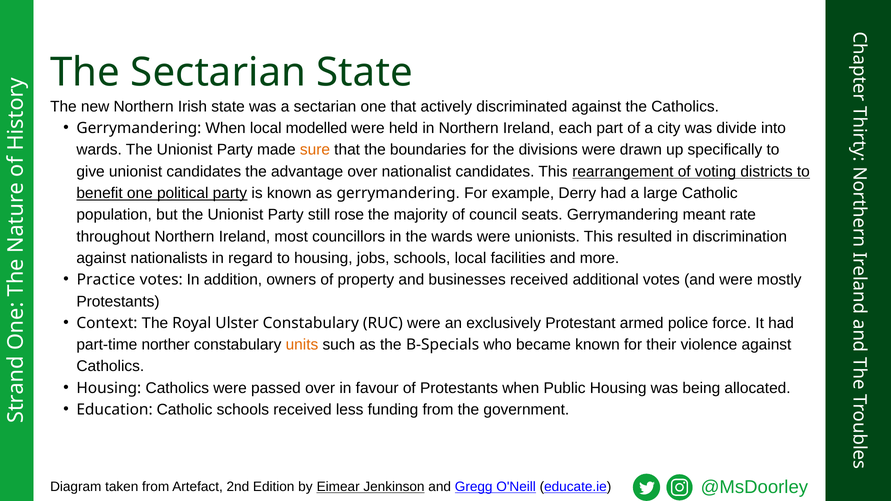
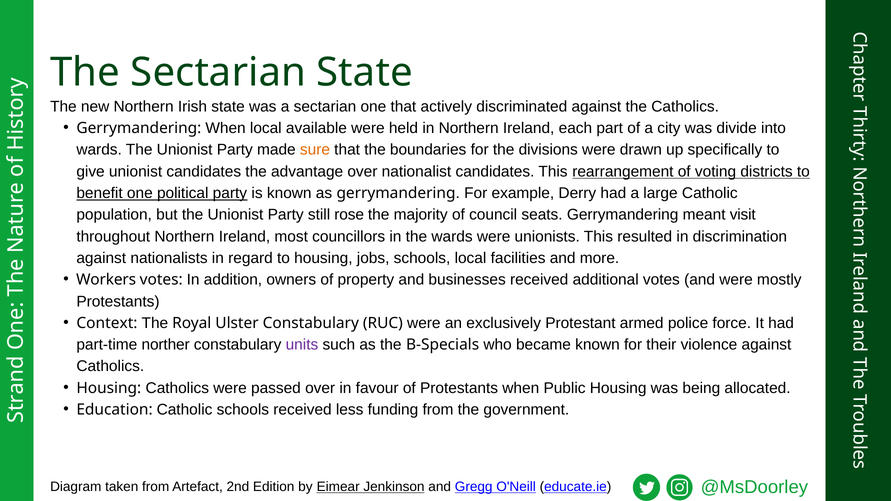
modelled: modelled -> available
rate: rate -> visit
Practice: Practice -> Workers
units colour: orange -> purple
